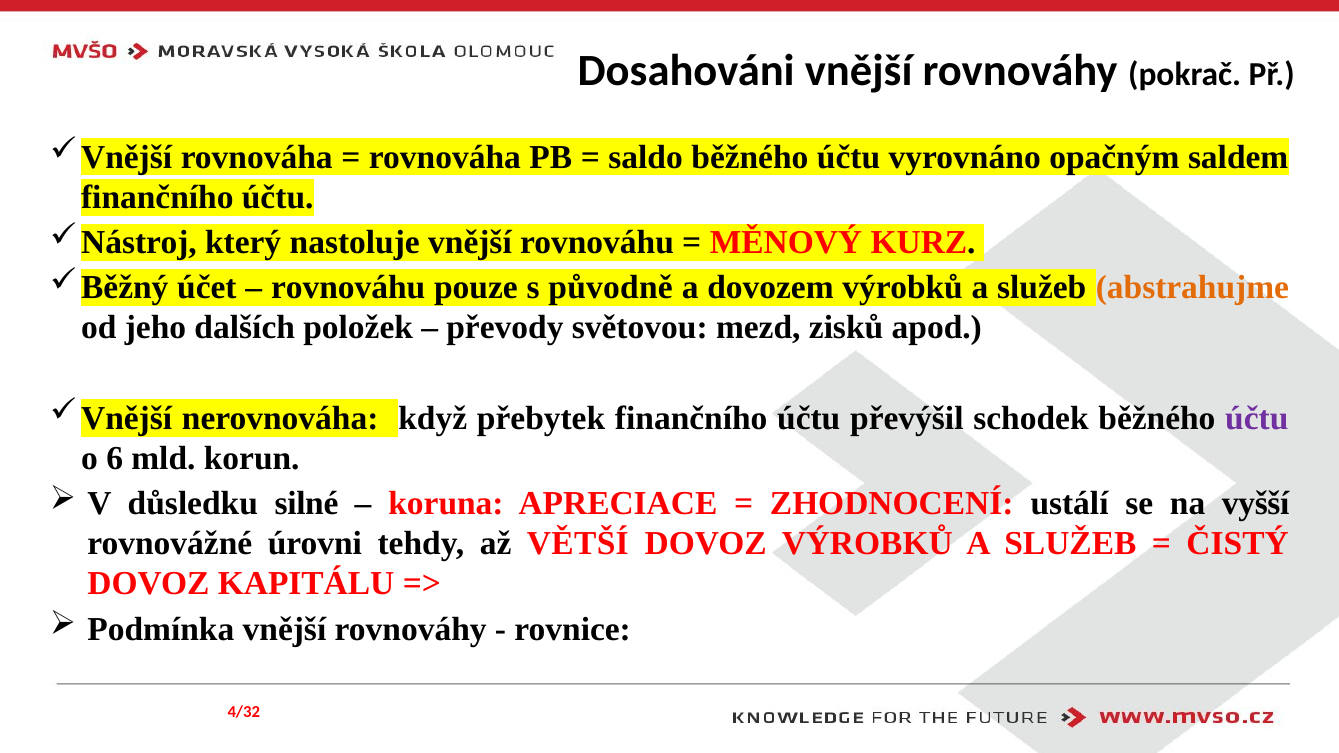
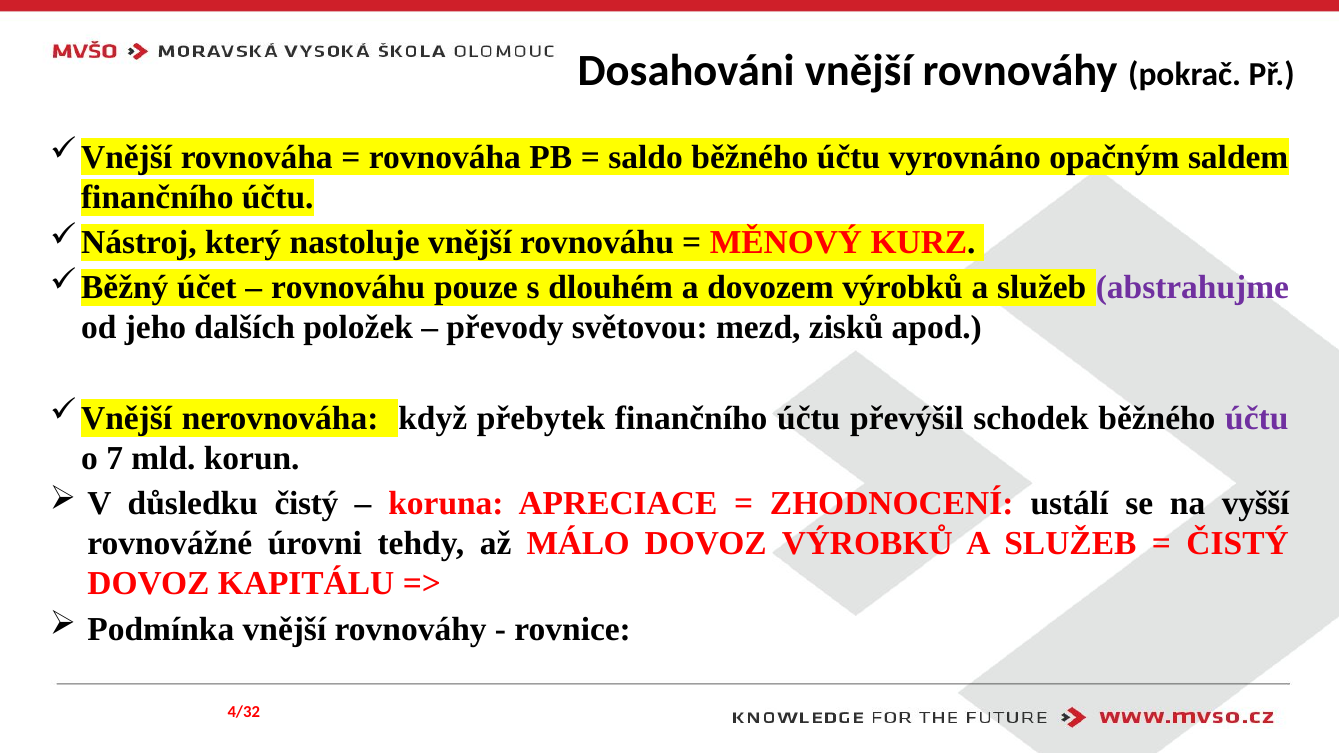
původně: původně -> dlouhém
abstrahujme colour: orange -> purple
6: 6 -> 7
důsledku silné: silné -> čistý
VĚTŠÍ: VĚTŠÍ -> MÁLO
